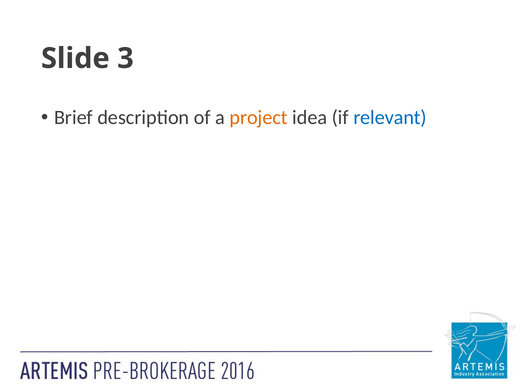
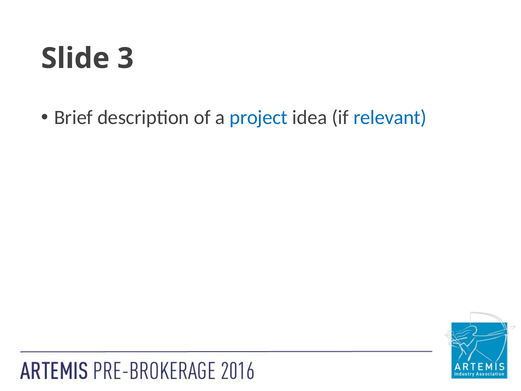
project colour: orange -> blue
